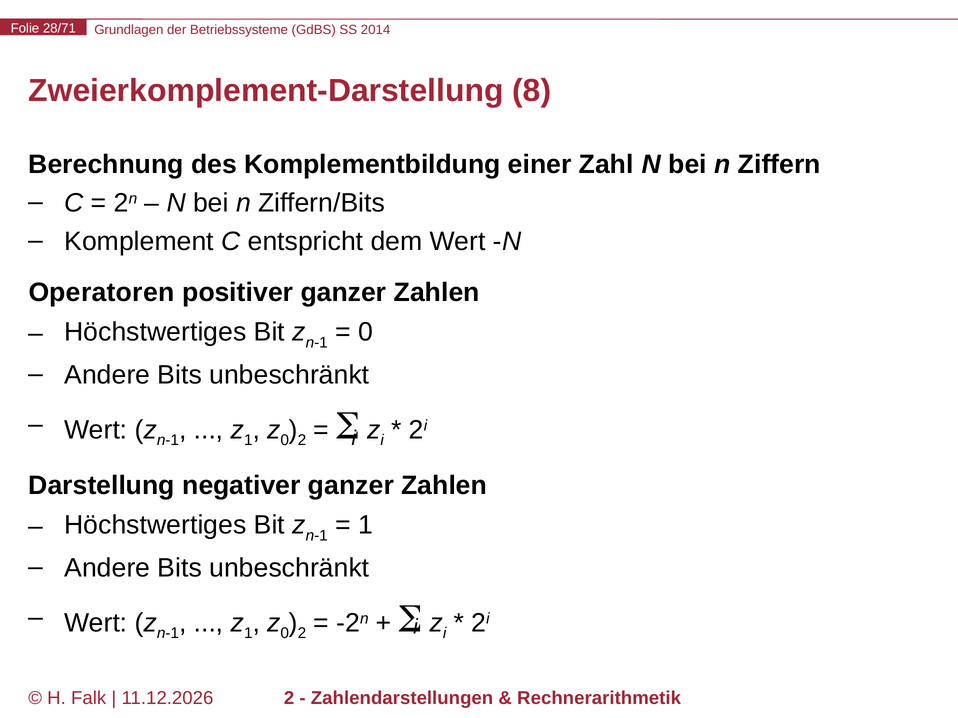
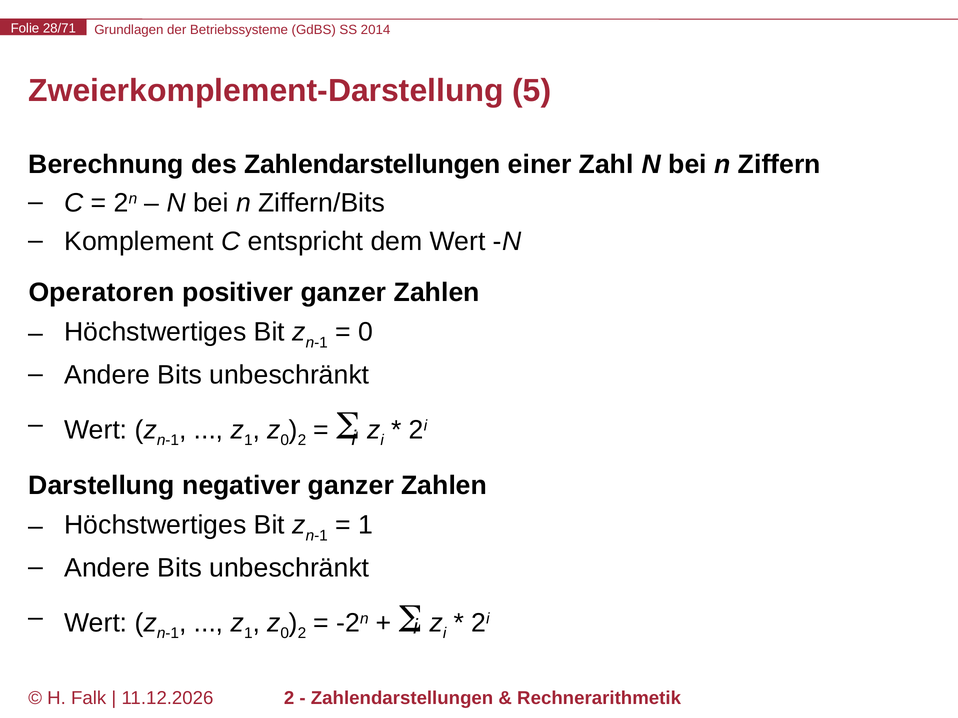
8: 8 -> 5
des Komplementbildung: Komplementbildung -> Zahlendarstellungen
